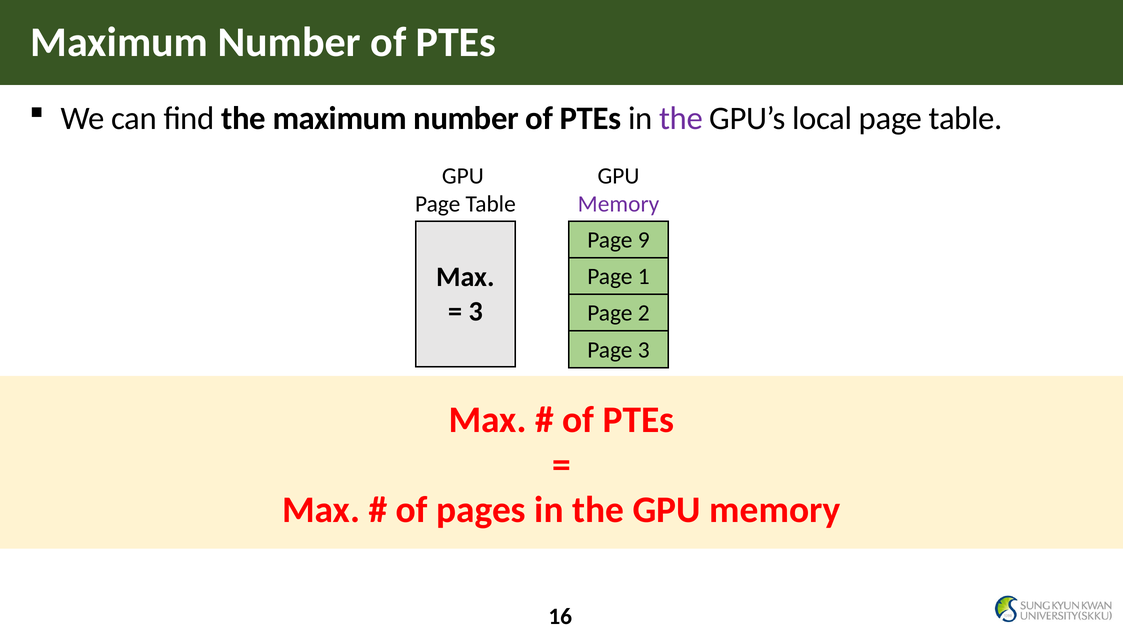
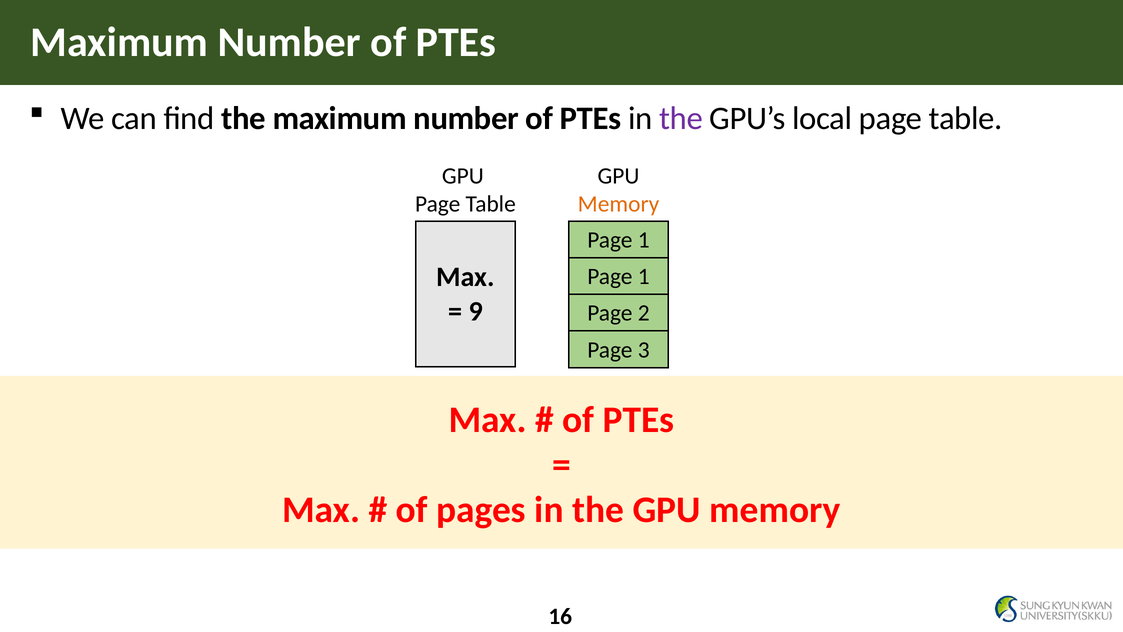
Memory at (619, 204) colour: purple -> orange
9 at (644, 240): 9 -> 1
3 at (476, 311): 3 -> 9
